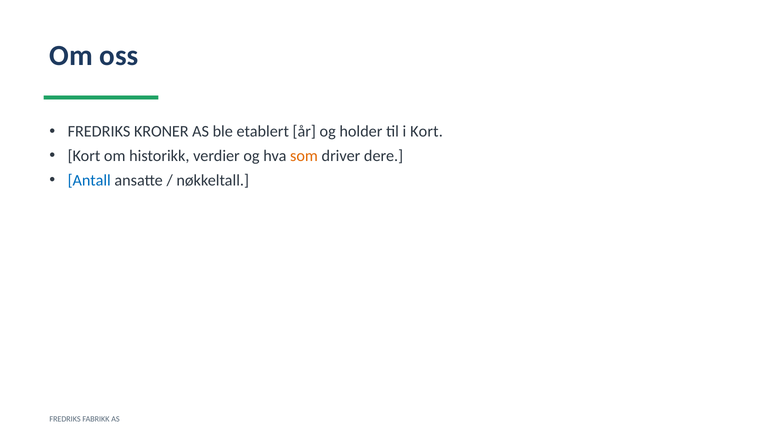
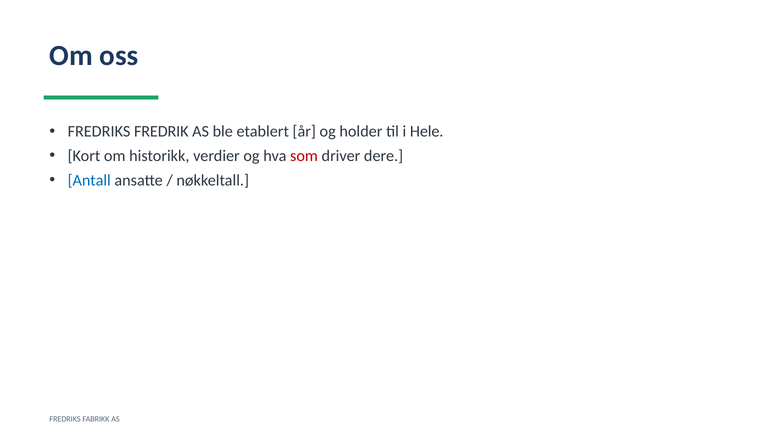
KRONER: KRONER -> FREDRIK
i Kort: Kort -> Hele
som colour: orange -> red
